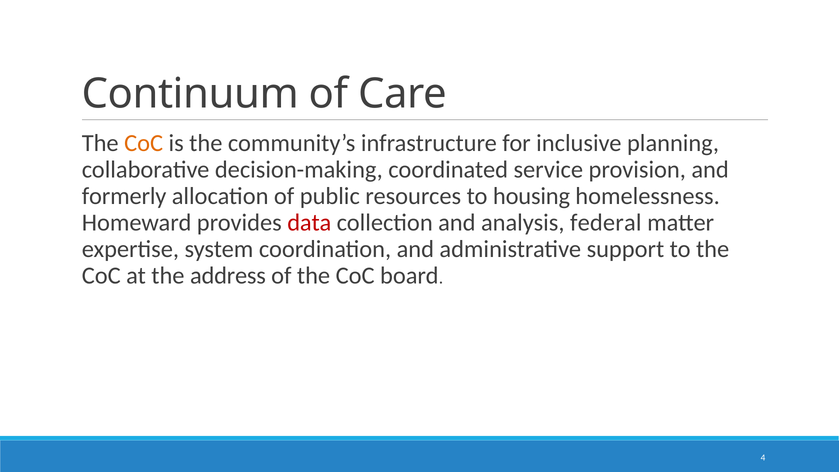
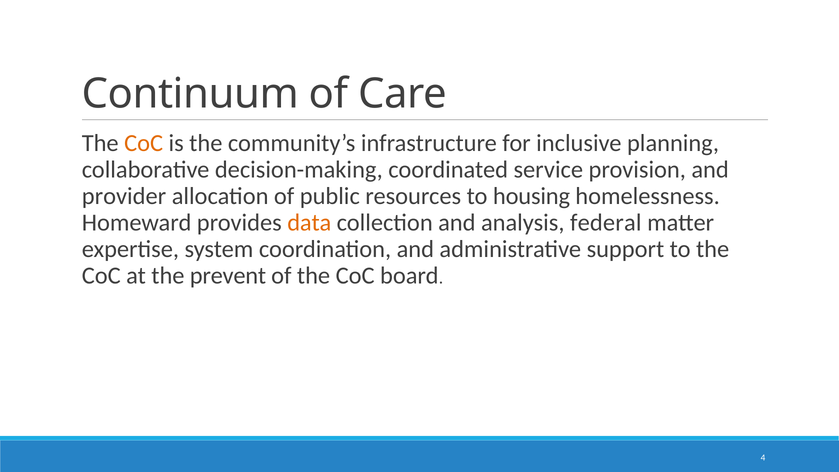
formerly: formerly -> provider
data colour: red -> orange
address: address -> prevent
